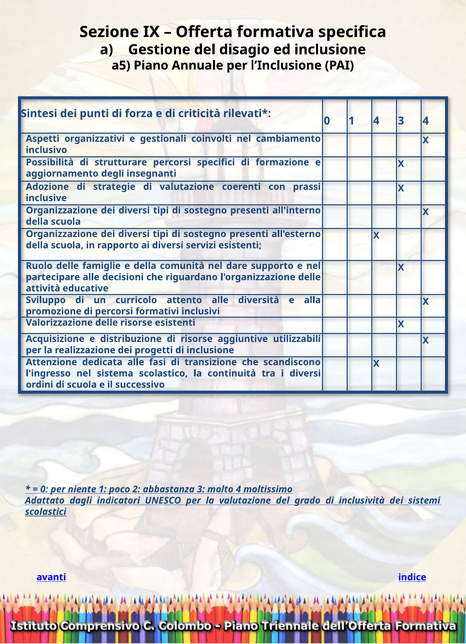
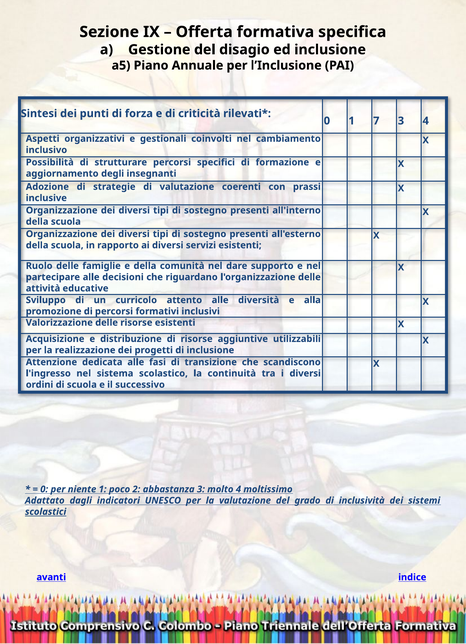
1 4: 4 -> 7
